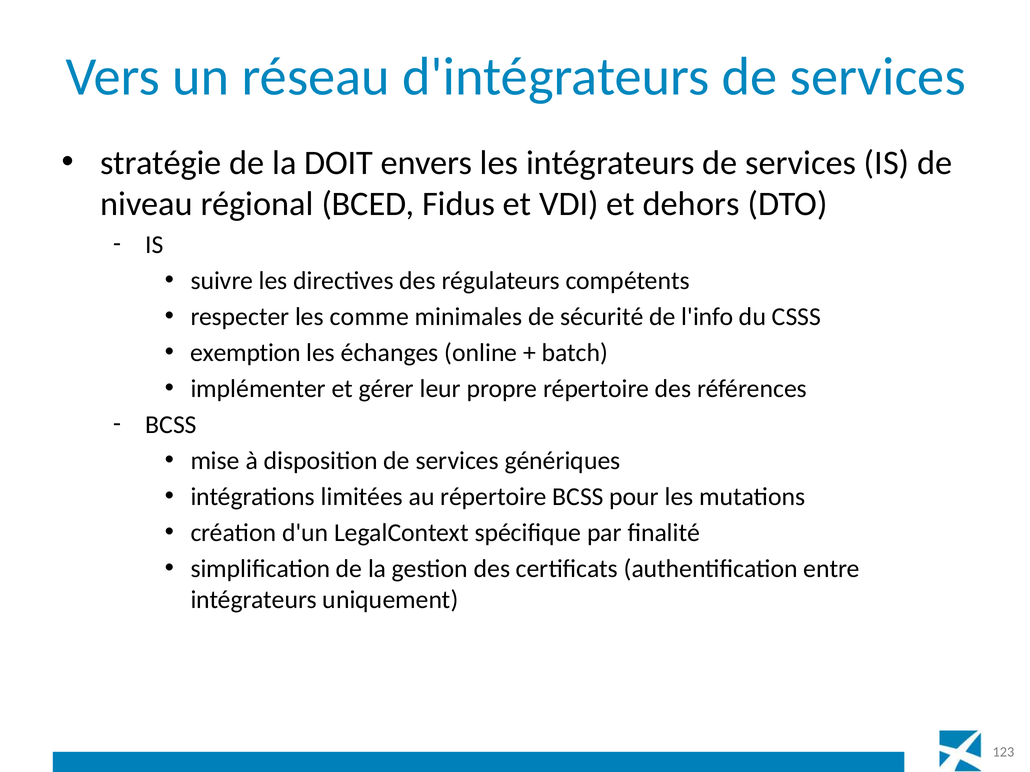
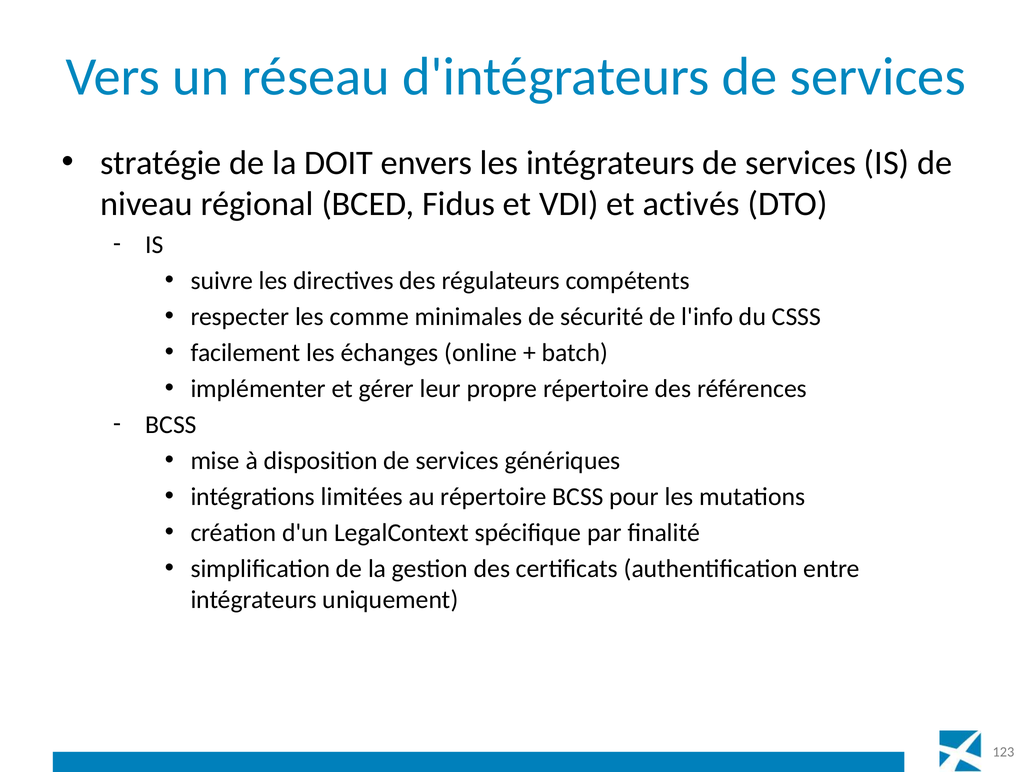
dehors: dehors -> activés
exemption: exemption -> facilement
